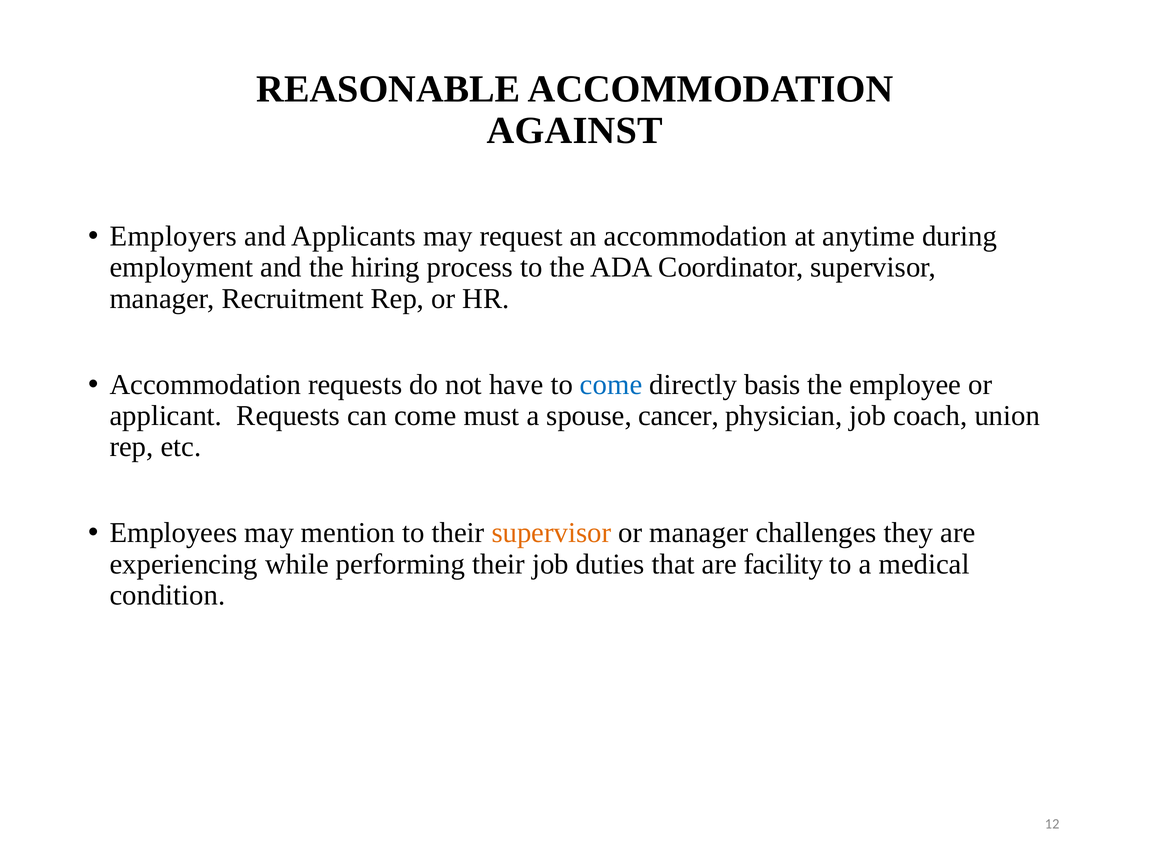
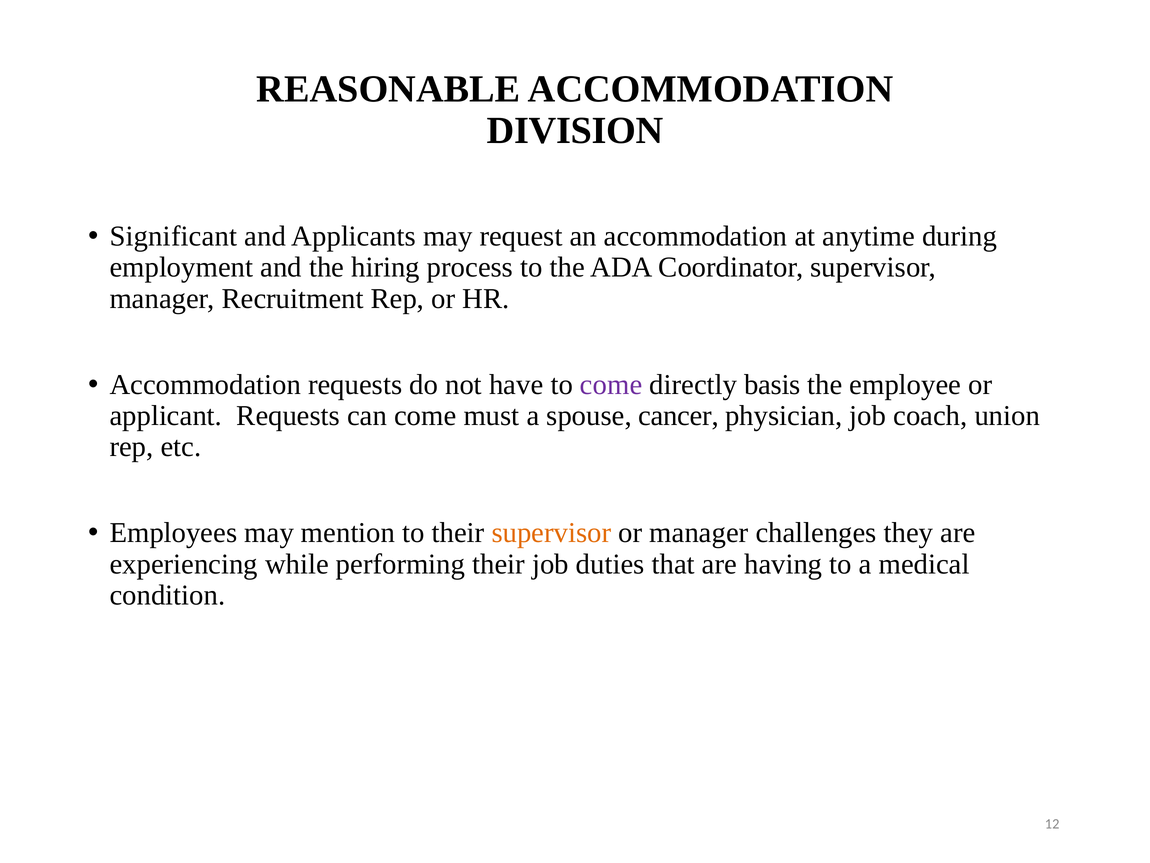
AGAINST: AGAINST -> DIVISION
Employers: Employers -> Significant
come at (611, 384) colour: blue -> purple
facility: facility -> having
